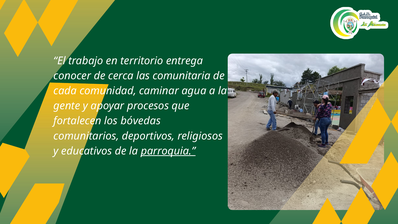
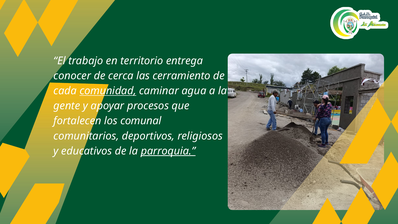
comunitaria: comunitaria -> cerramiento
comunidad underline: none -> present
bóvedas: bóvedas -> comunal
